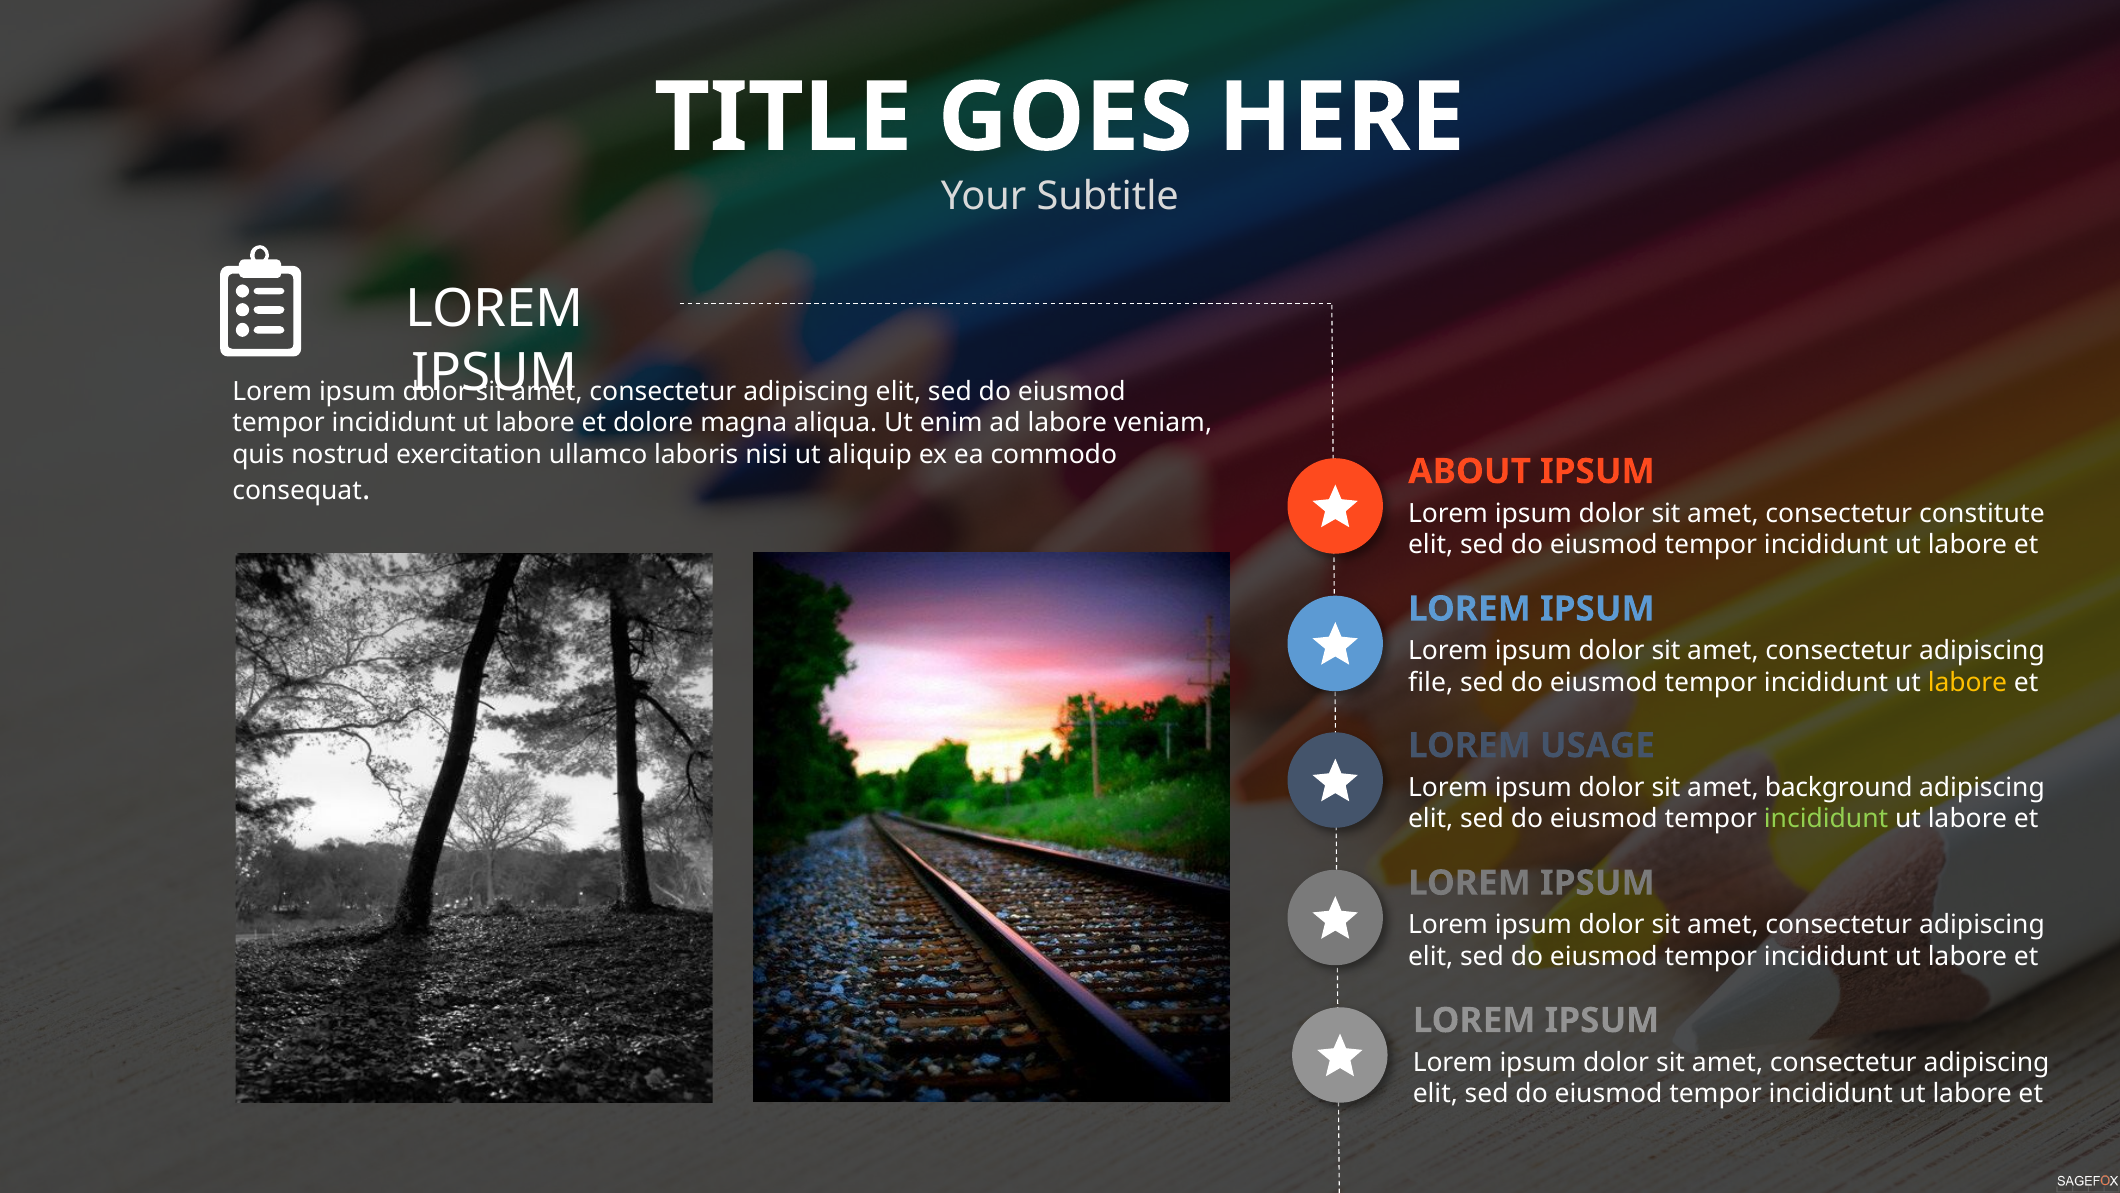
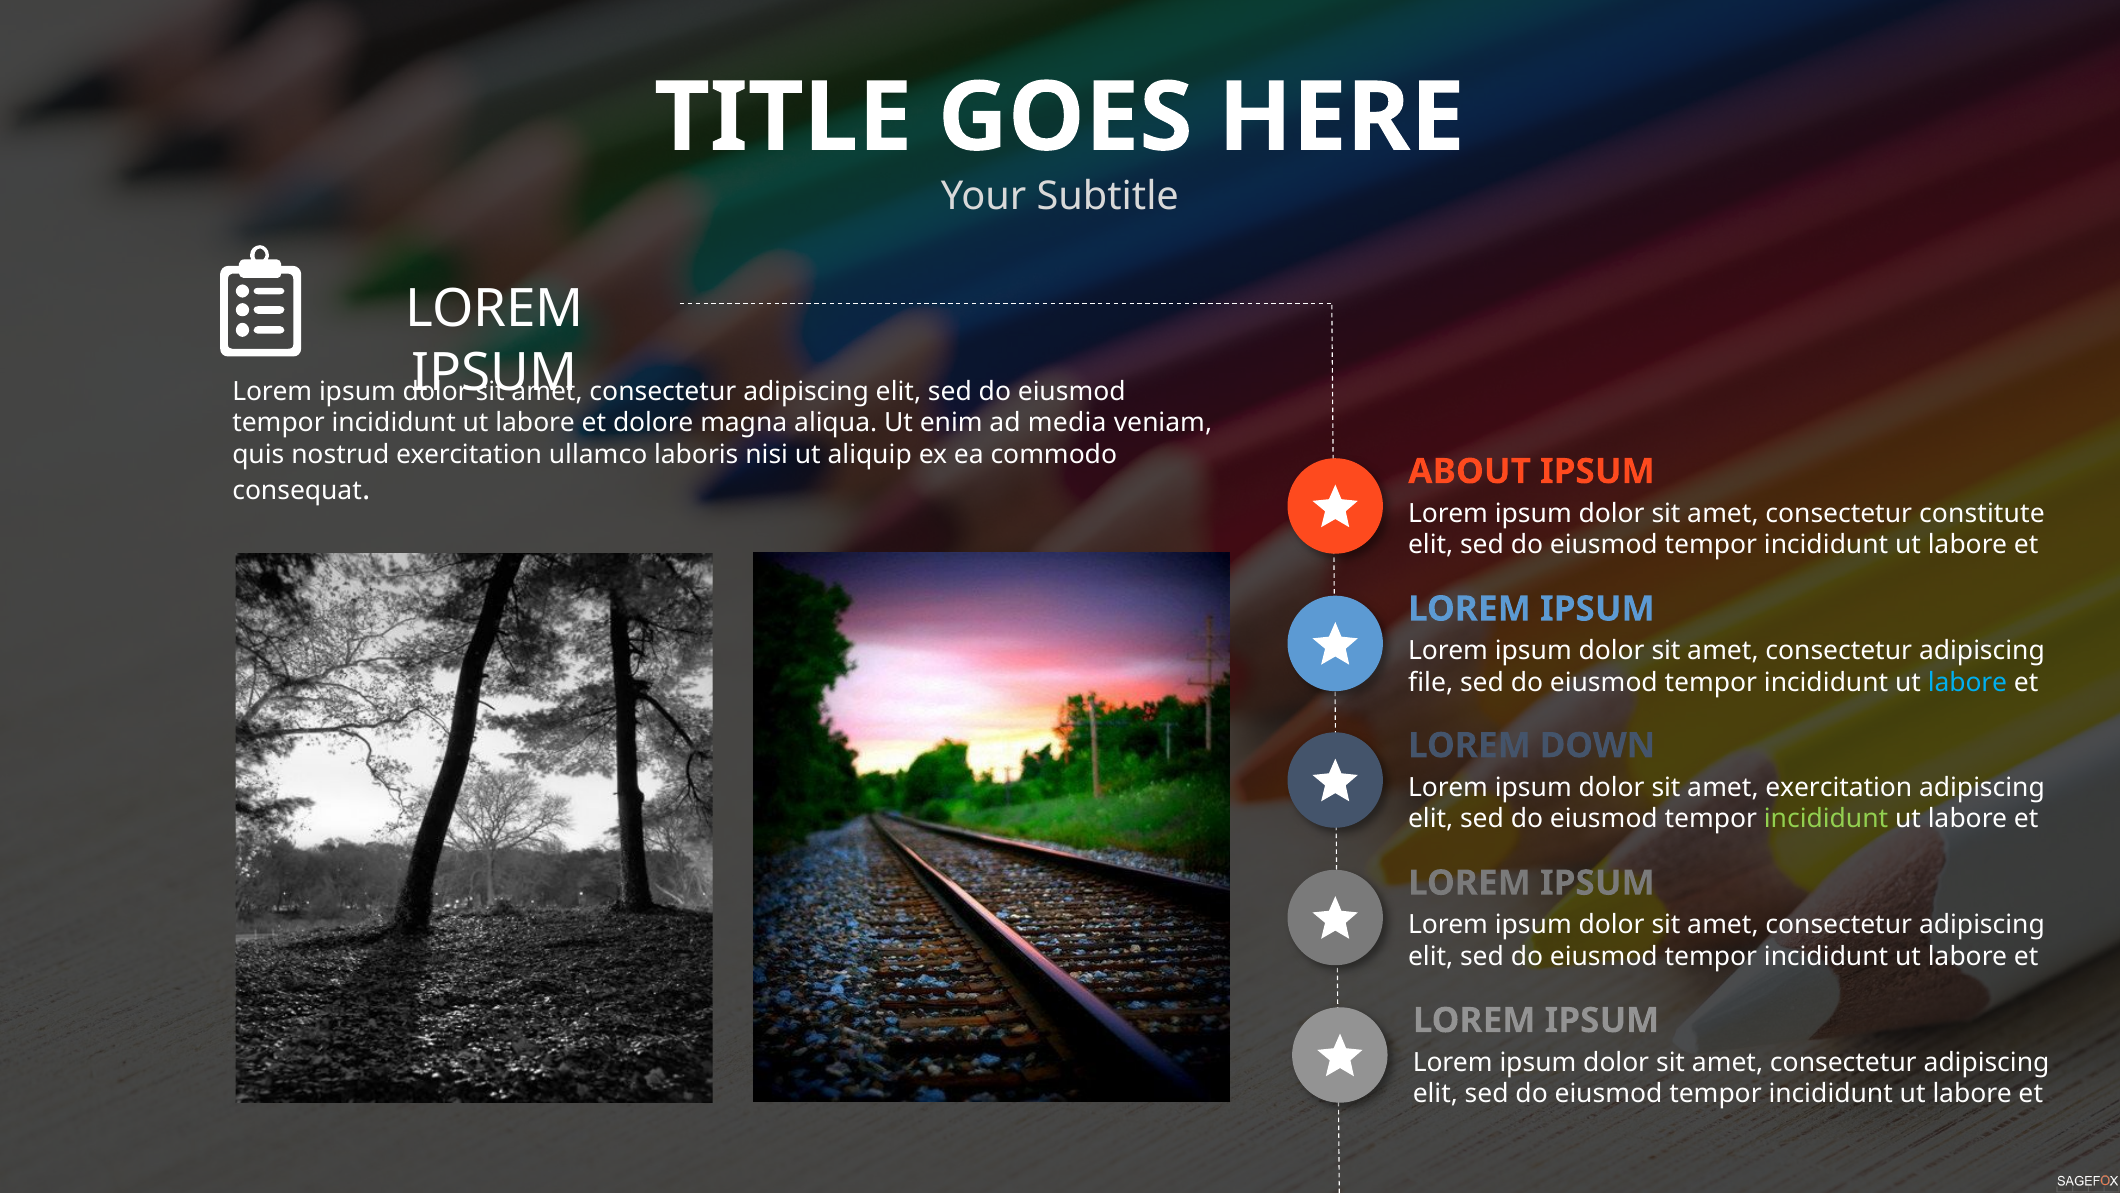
ad labore: labore -> media
labore at (1968, 682) colour: yellow -> light blue
USAGE: USAGE -> DOWN
amet background: background -> exercitation
